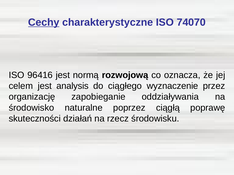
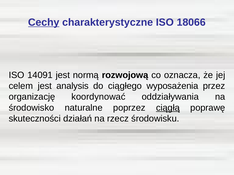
74070: 74070 -> 18066
96416: 96416 -> 14091
wyznaczenie: wyznaczenie -> wyposażenia
zapobieganie: zapobieganie -> koordynować
ciągłą underline: none -> present
